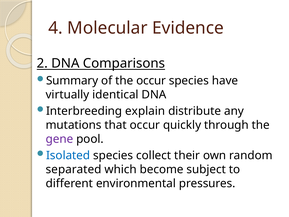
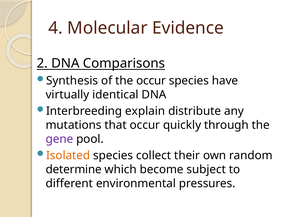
Summary: Summary -> Synthesis
Isolated colour: blue -> orange
separated: separated -> determine
